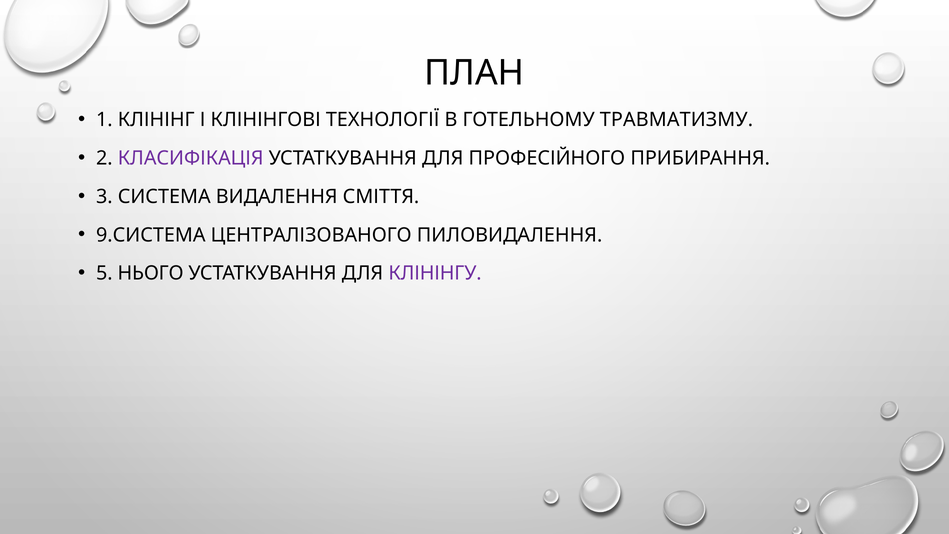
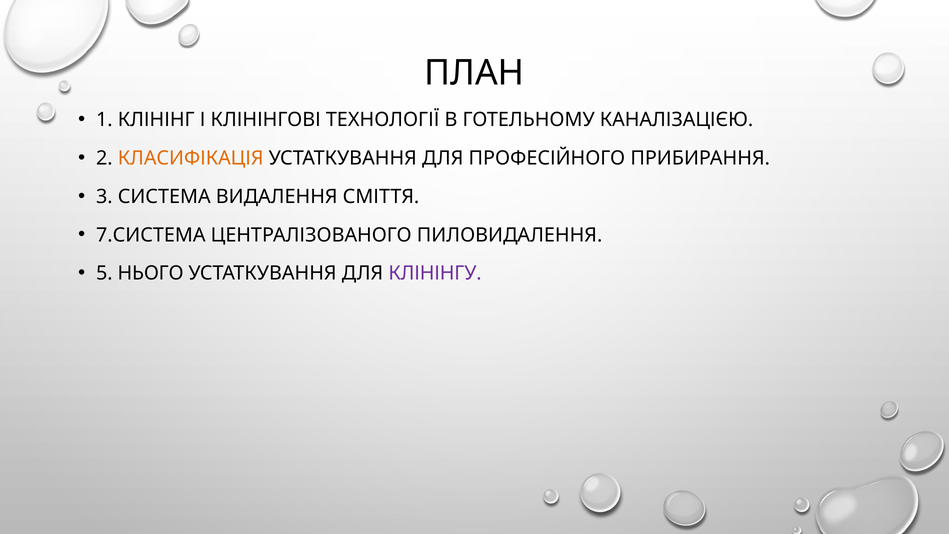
ТРАВМАТИЗМУ: ТРАВМАТИЗМУ -> КАНАЛІЗАЦІЄЮ
КЛАСИФІКАЦІЯ colour: purple -> orange
9.СИСТЕМА: 9.СИСТЕМА -> 7.СИСТЕМА
